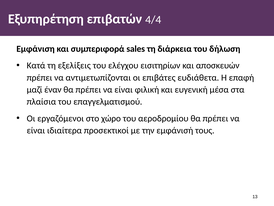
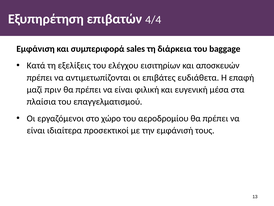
δήλωση: δήλωση -> baggage
έναν: έναν -> πριν
